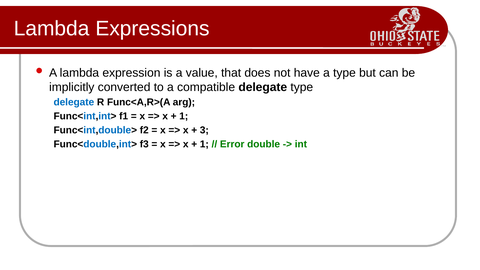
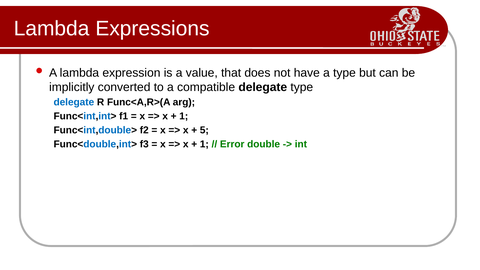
3: 3 -> 5
